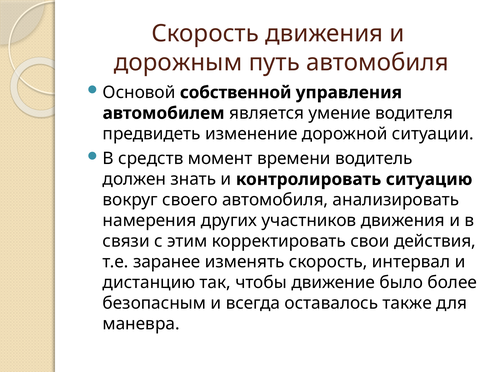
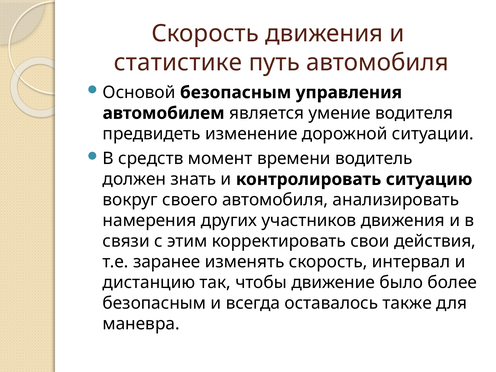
дорожным: дорожным -> статистике
Основой собственной: собственной -> безопасным
